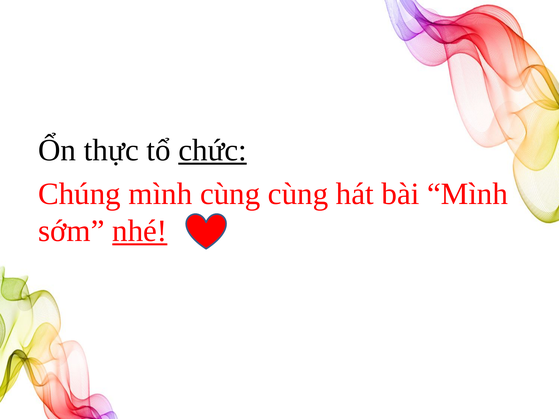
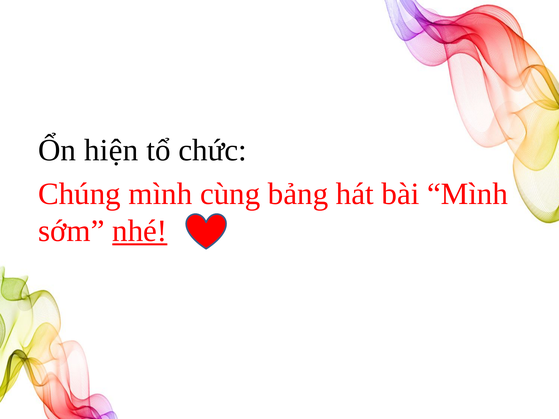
thực: thực -> hiện
chức underline: present -> none
cùng at (298, 194): cùng -> bảng
